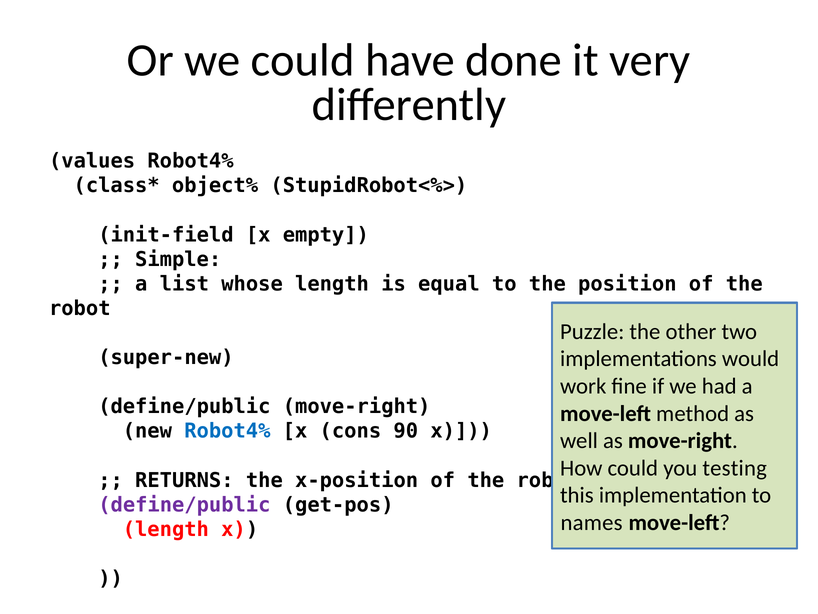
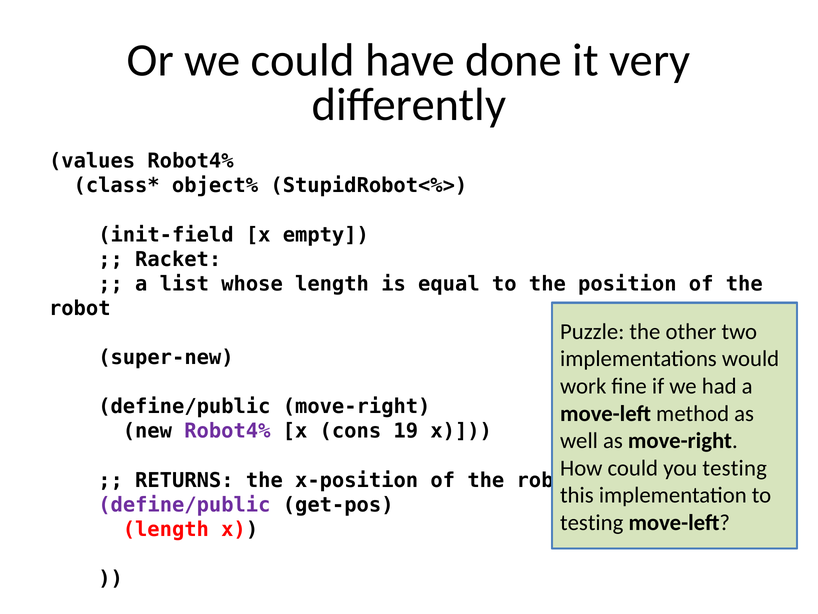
Simple: Simple -> Racket
Robot4% at (227, 431) colour: blue -> purple
90: 90 -> 19
names at (592, 522): names -> testing
